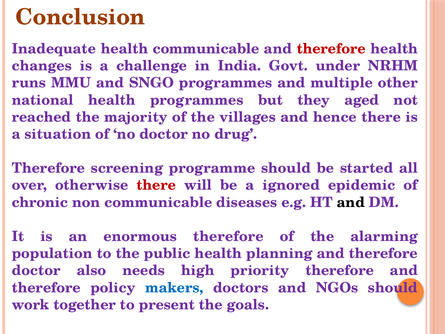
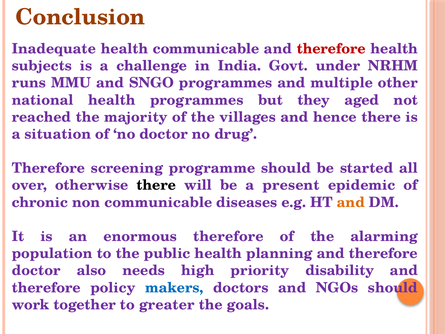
changes: changes -> subjects
there at (156, 185) colour: red -> black
ignored: ignored -> present
and at (351, 202) colour: black -> orange
priority therefore: therefore -> disability
present: present -> greater
